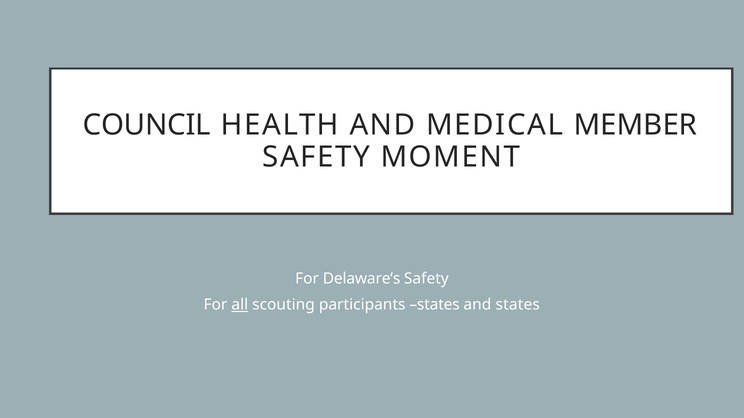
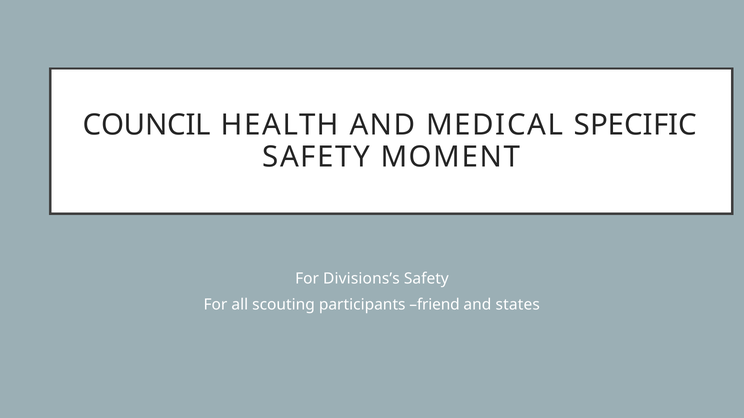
MEMBER: MEMBER -> SPECIFIC
Delaware’s: Delaware’s -> Divisions’s
all underline: present -> none
participants states: states -> friend
